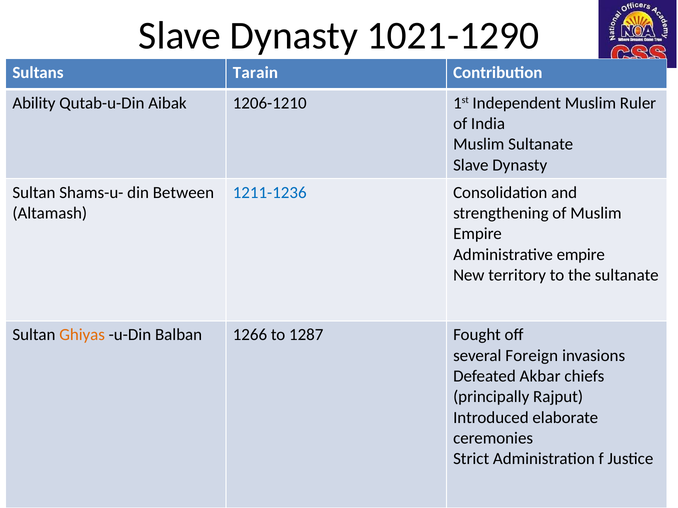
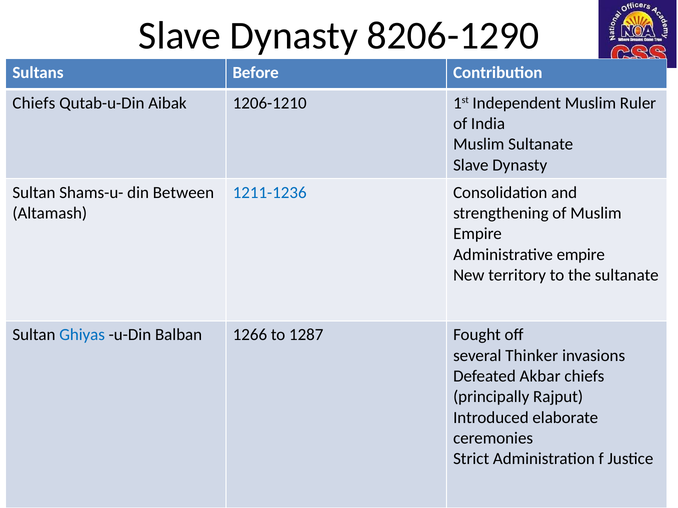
1021-1290: 1021-1290 -> 8206-1290
Tarain: Tarain -> Before
Ability at (34, 103): Ability -> Chiefs
Ghiyas colour: orange -> blue
Foreign: Foreign -> Thinker
